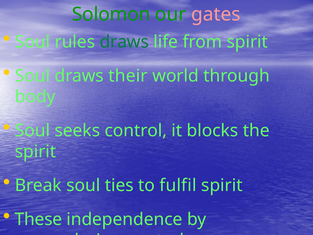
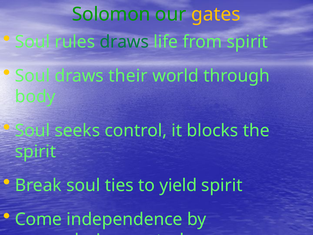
gates colour: pink -> yellow
fulfil: fulfil -> yield
These: These -> Come
